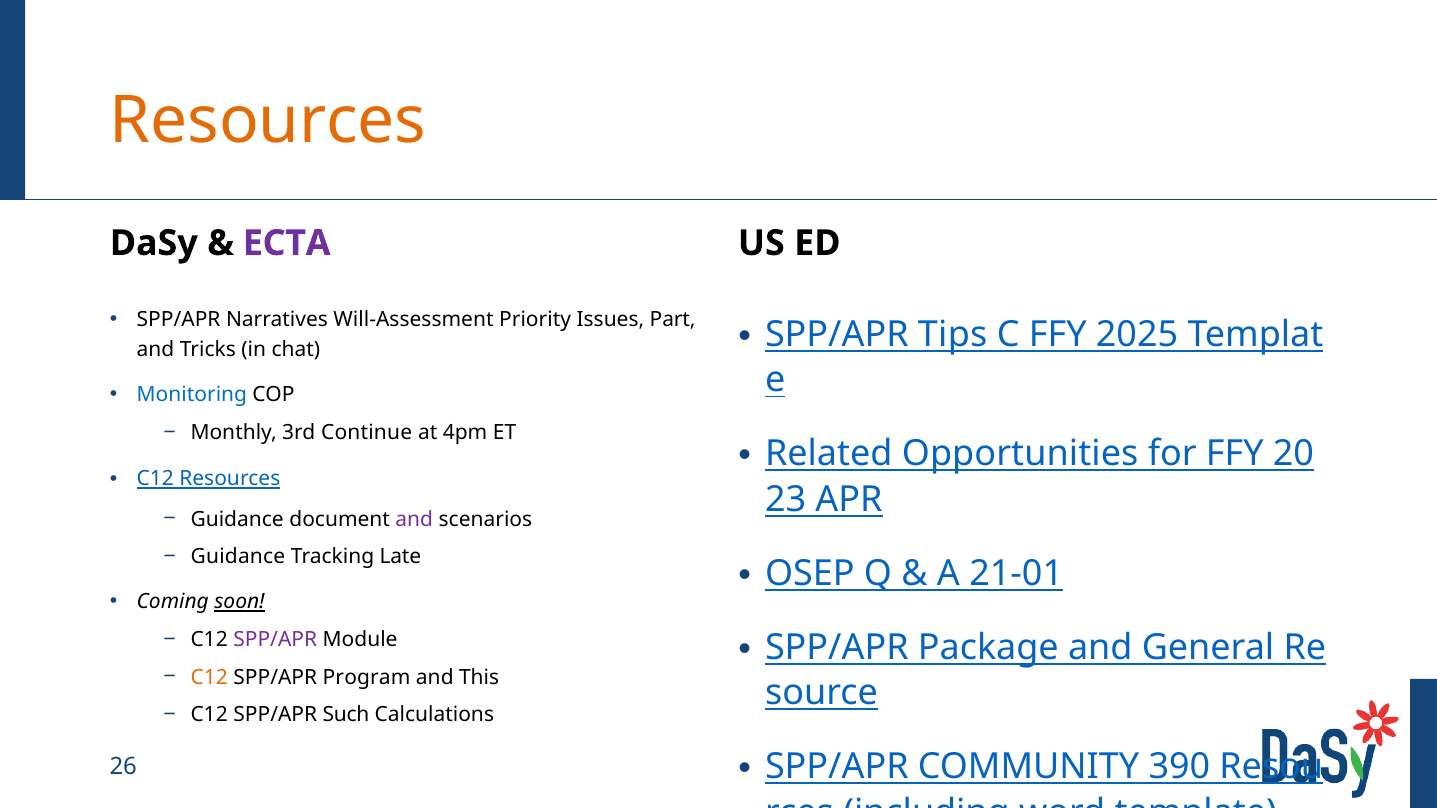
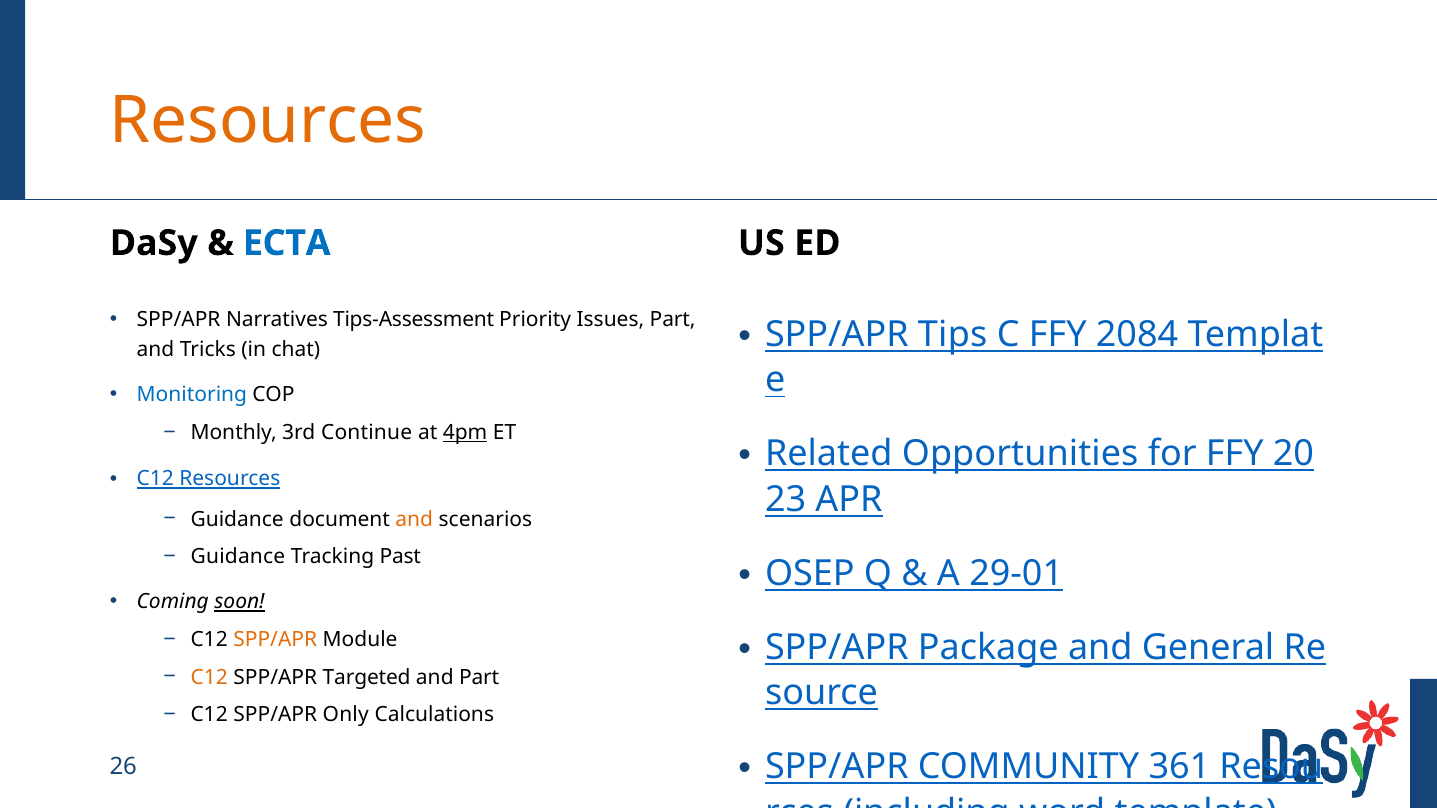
ECTA colour: purple -> blue
Will-Assessment: Will-Assessment -> Tips-Assessment
2025: 2025 -> 2084
4pm underline: none -> present
and at (414, 520) colour: purple -> orange
Late: Late -> Past
21-01: 21-01 -> 29-01
SPP/APR at (275, 640) colour: purple -> orange
Program: Program -> Targeted
and This: This -> Part
Such: Such -> Only
390: 390 -> 361
